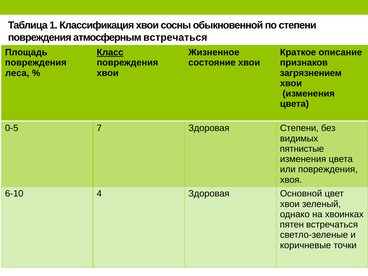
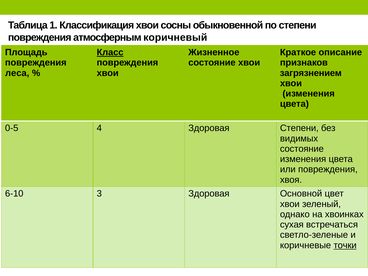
атмосферным встречаться: встречаться -> коричневый
7: 7 -> 4
пятнистые at (302, 149): пятнистые -> состояние
4: 4 -> 3
пятен: пятен -> сухая
точки underline: none -> present
